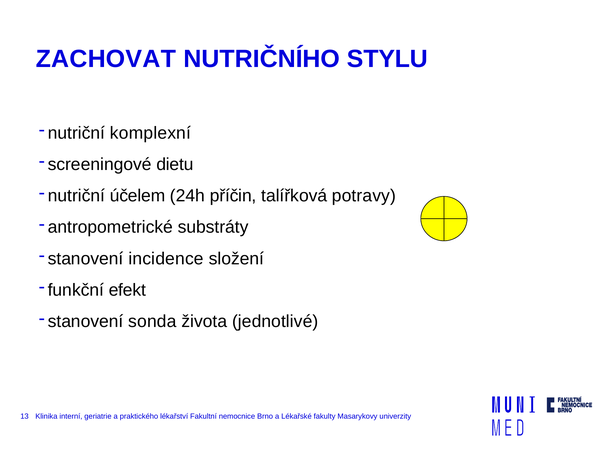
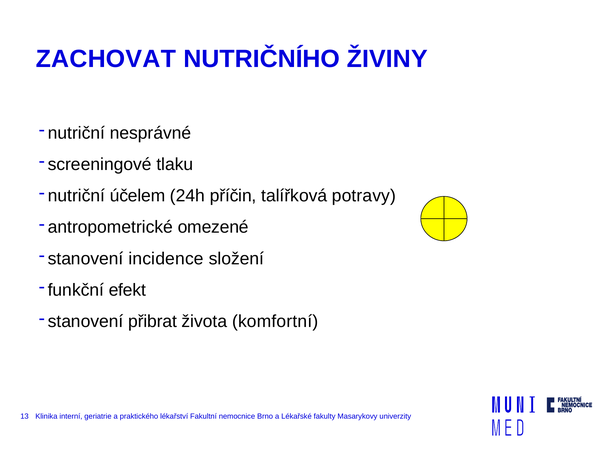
STYLU: STYLU -> ŽIVINY
komplexní: komplexní -> nesprávné
dietu: dietu -> tlaku
substráty: substráty -> omezené
sonda: sonda -> přibrat
jednotlivé: jednotlivé -> komfortní
